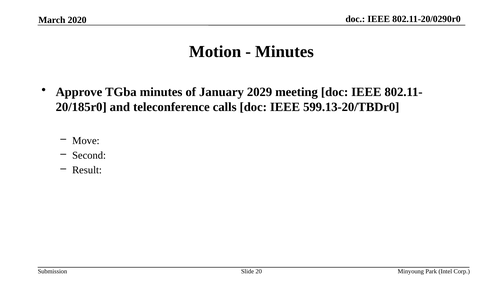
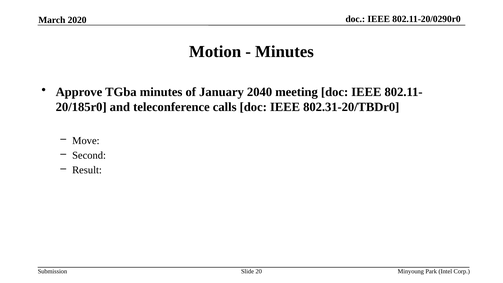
2029: 2029 -> 2040
599.13-20/TBDr0: 599.13-20/TBDr0 -> 802.31-20/TBDr0
